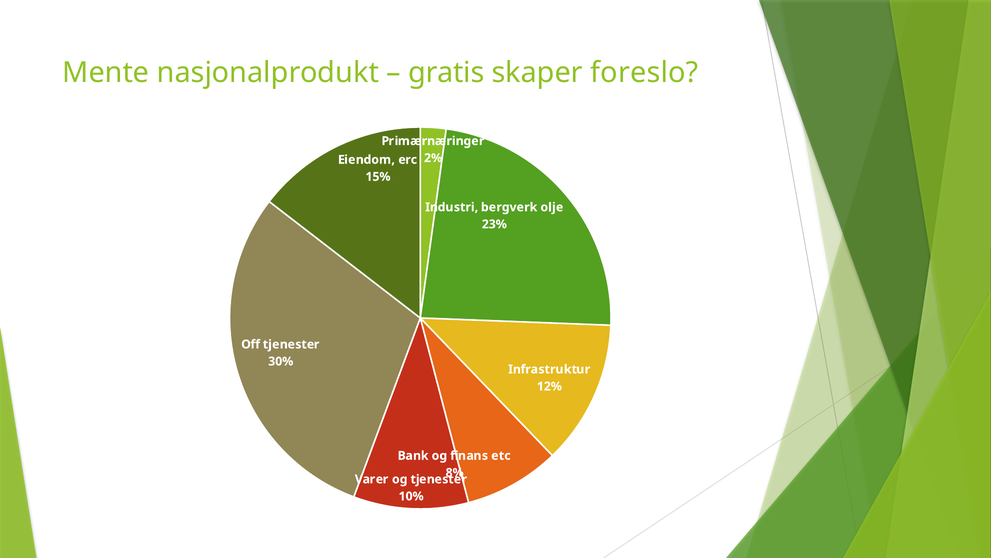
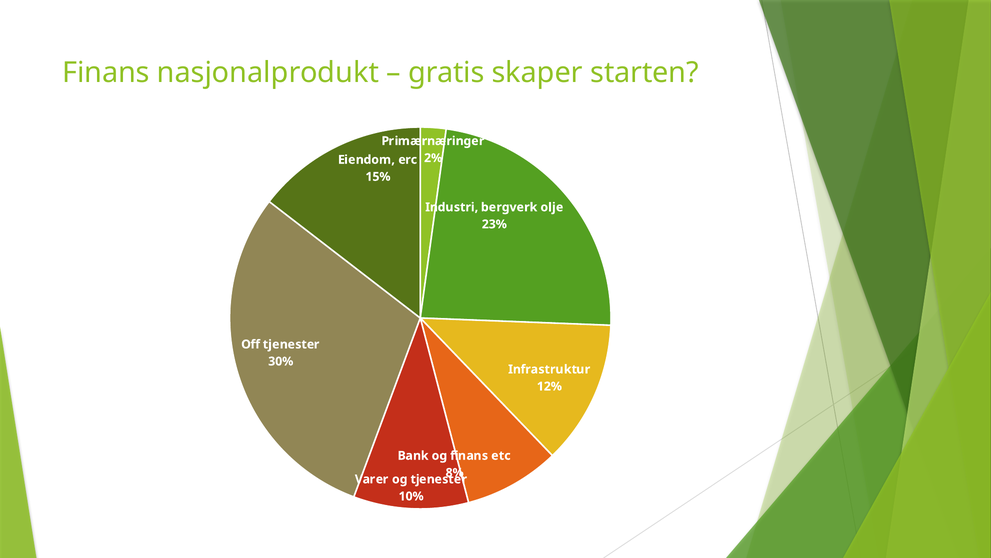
Mente at (106, 73): Mente -> Finans
foreslo: foreslo -> starten
